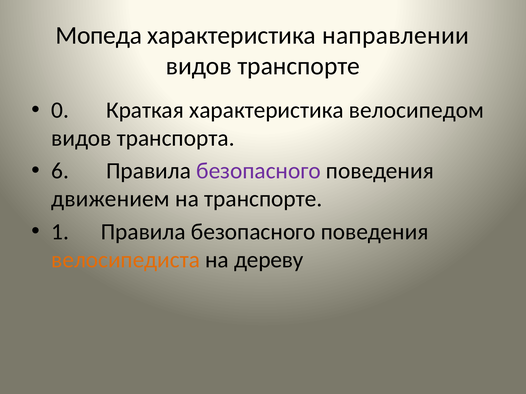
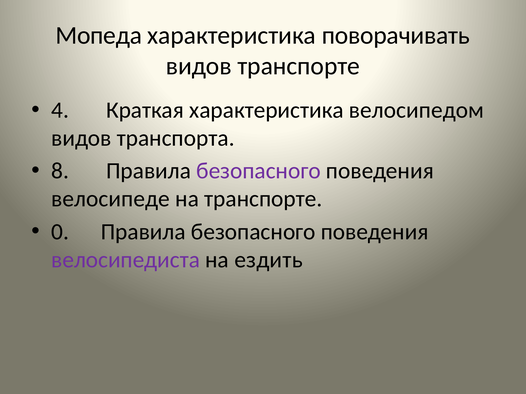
направлении: направлении -> поворачивать
0: 0 -> 4
6: 6 -> 8
движением: движением -> велосипеде
1: 1 -> 0
велосипедиста colour: orange -> purple
дереву: дереву -> ездить
